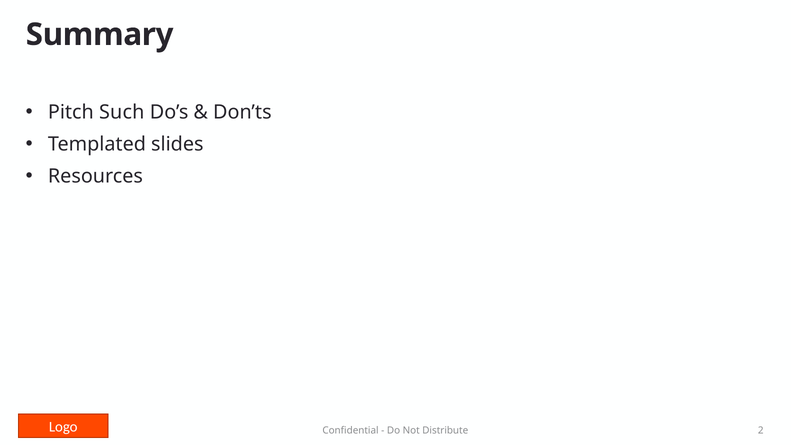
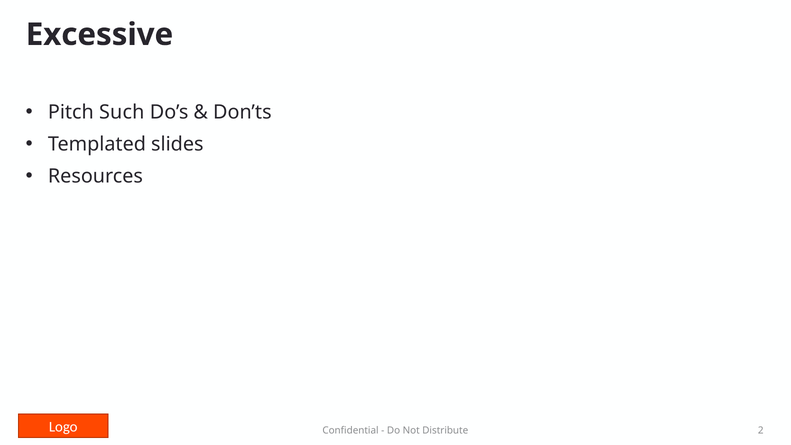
Summary: Summary -> Excessive
